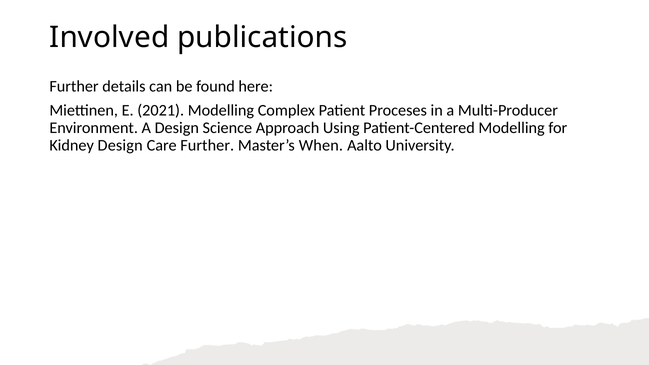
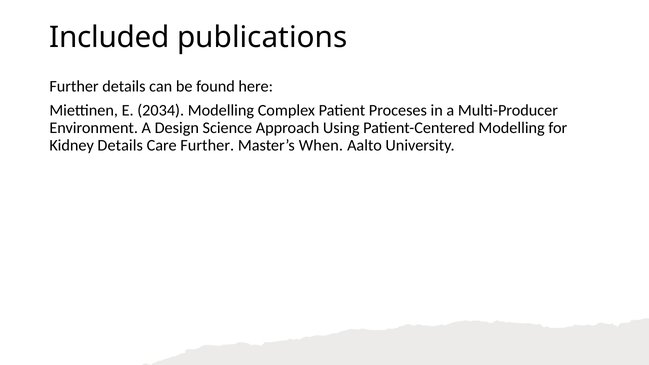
Involved: Involved -> Included
2021: 2021 -> 2034
Kidney Design: Design -> Details
